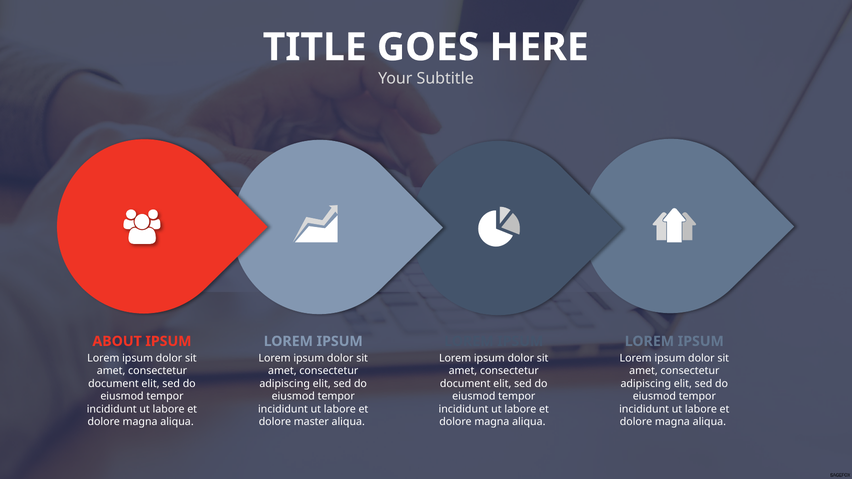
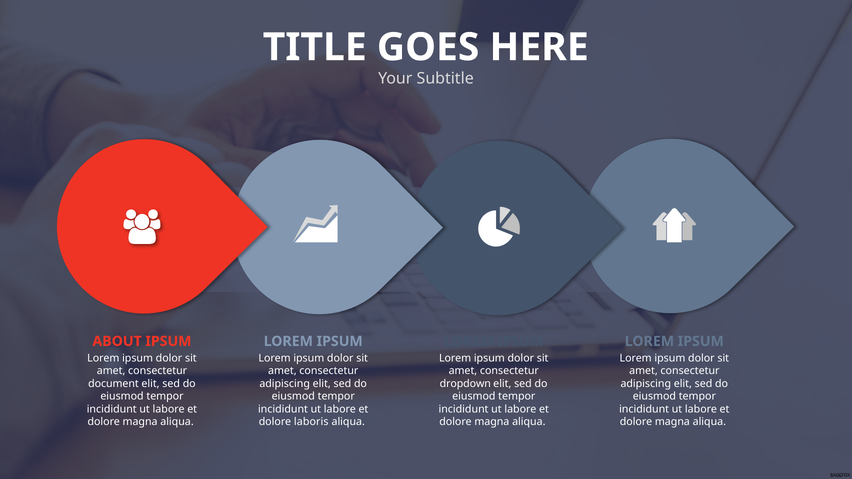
document at (465, 384): document -> dropdown
master: master -> laboris
